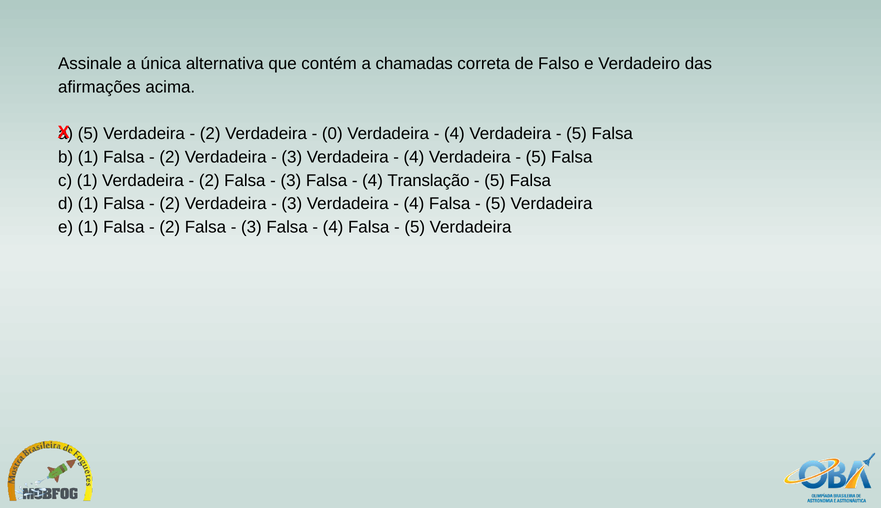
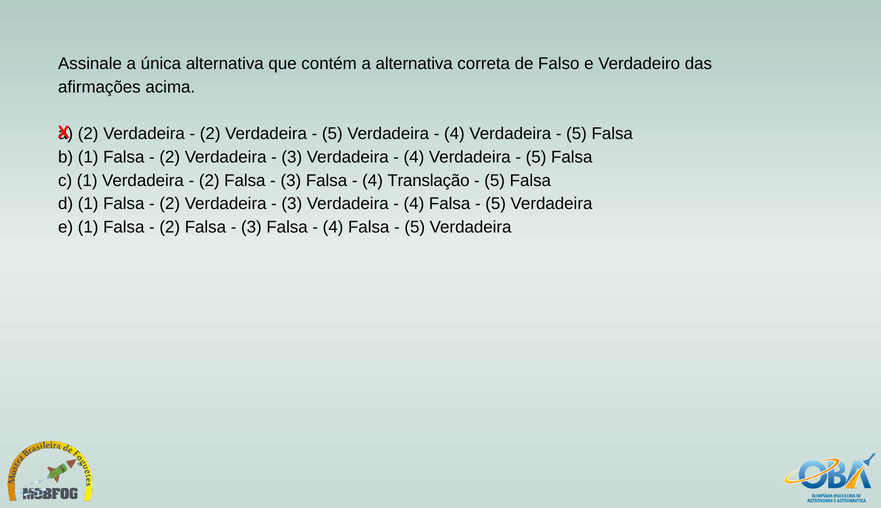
a chamadas: chamadas -> alternativa
5 at (88, 134): 5 -> 2
0 at (332, 134): 0 -> 5
